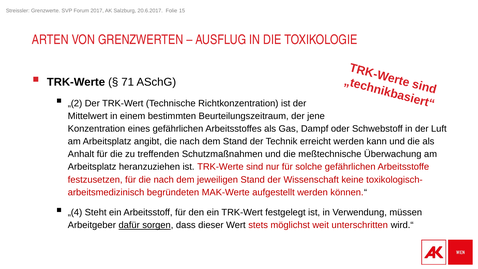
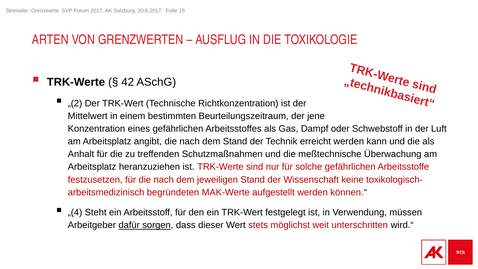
71: 71 -> 42
